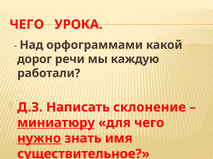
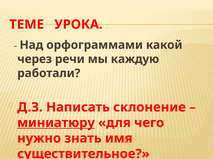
ЧЕГО at (27, 25): ЧЕГО -> ТЕМЕ
дорог: дорог -> через
нужно underline: present -> none
